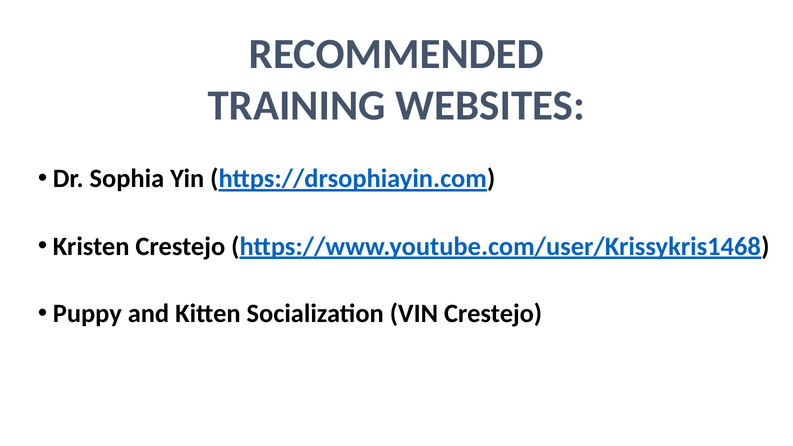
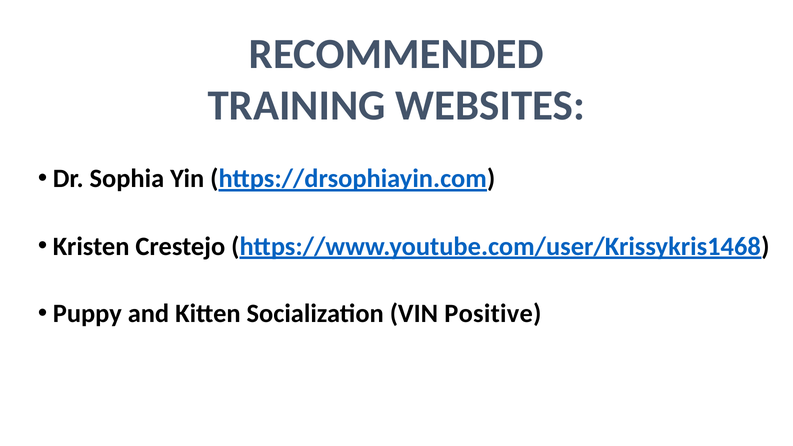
VIN Crestejo: Crestejo -> Positive
